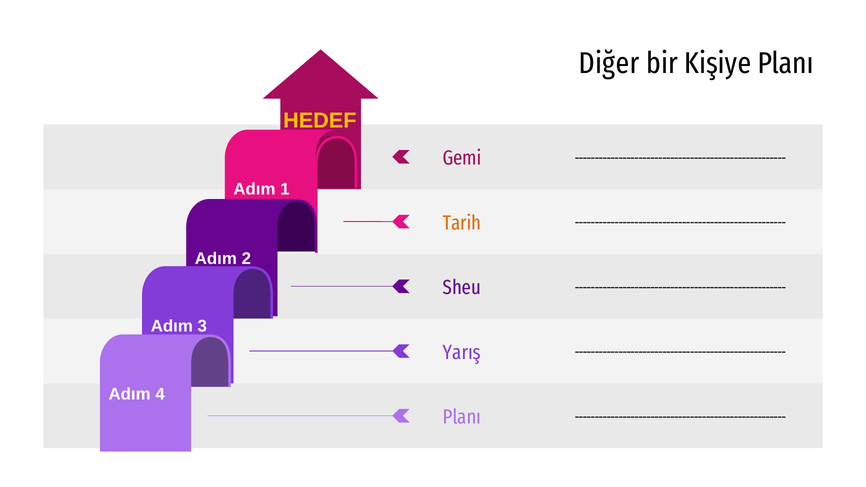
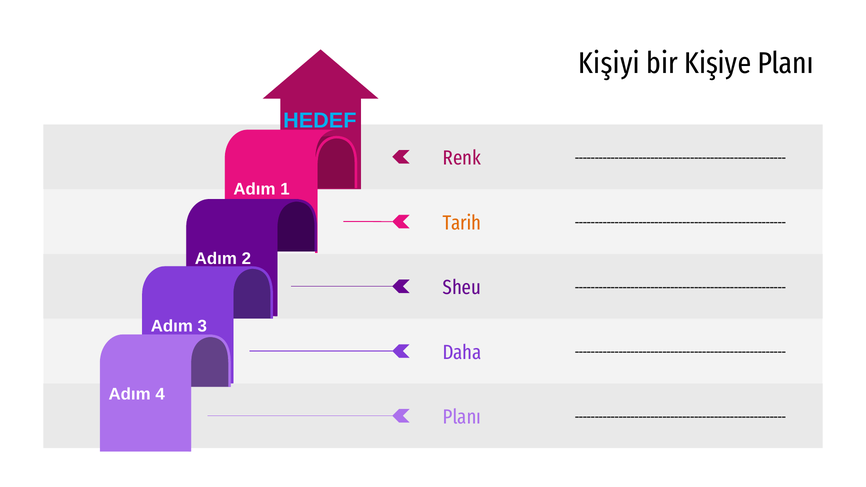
Diğer: Diğer -> Kişiyi
HEDEF colour: yellow -> light blue
Gemi: Gemi -> Renk
Yarış: Yarış -> Daha
